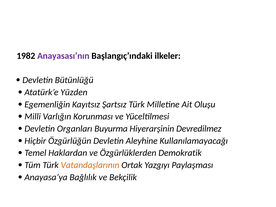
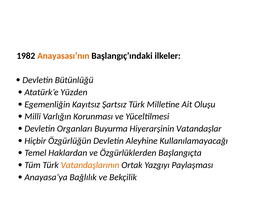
Anayasası’nın colour: purple -> orange
Devredilmez: Devredilmez -> Vatandaşlar
Demokratik: Demokratik -> Başlangıçta
